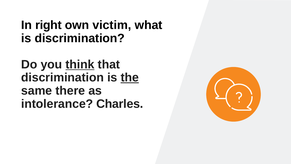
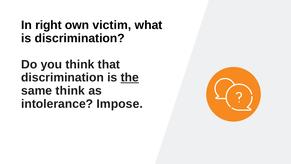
think at (80, 64) underline: present -> none
same there: there -> think
Charles: Charles -> Impose
